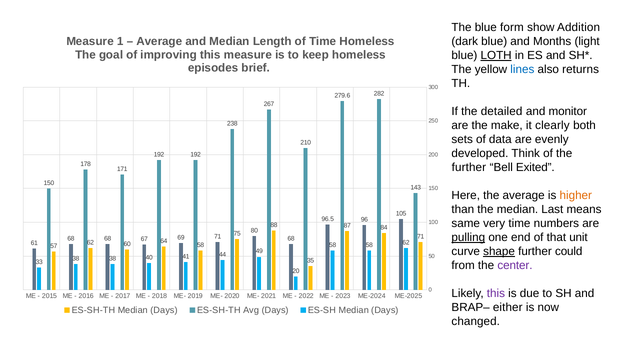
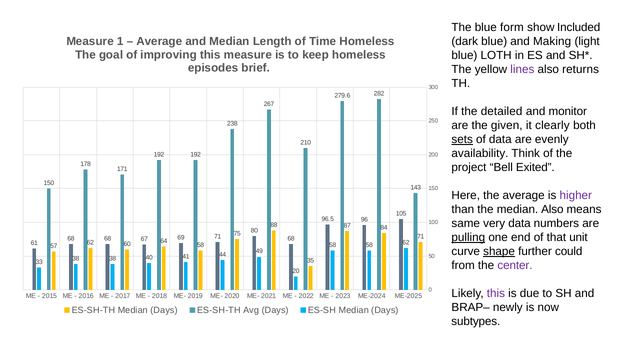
Addition: Addition -> Included
Months: Months -> Making
LOTH underline: present -> none
lines colour: blue -> purple
make: make -> given
sets underline: none -> present
developed: developed -> availability
further at (469, 167): further -> project
higher colour: orange -> purple
median Last: Last -> Also
very time: time -> data
either: either -> newly
changed: changed -> subtypes
